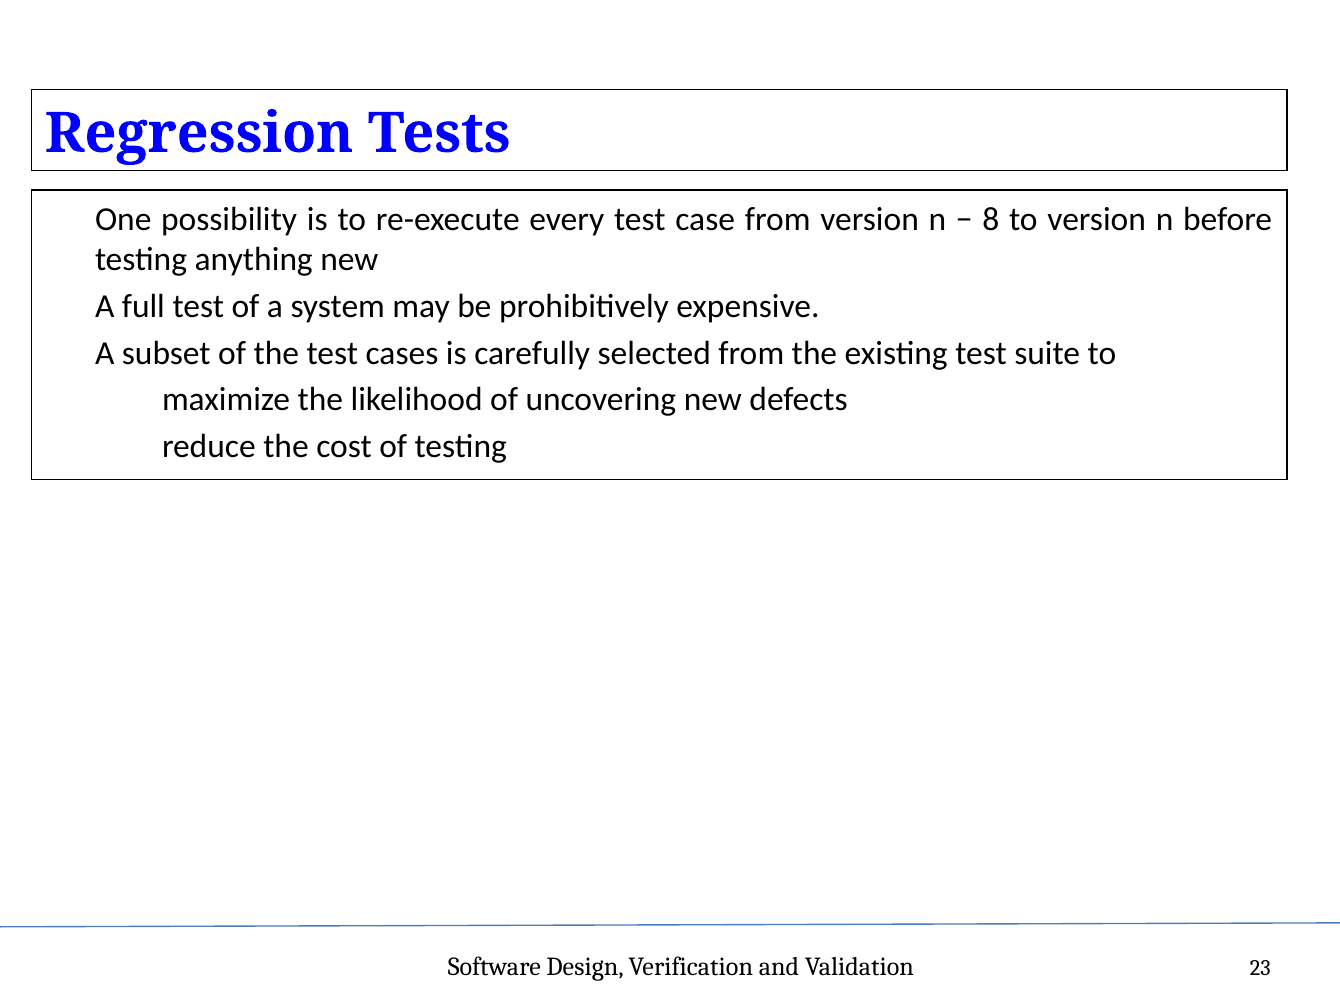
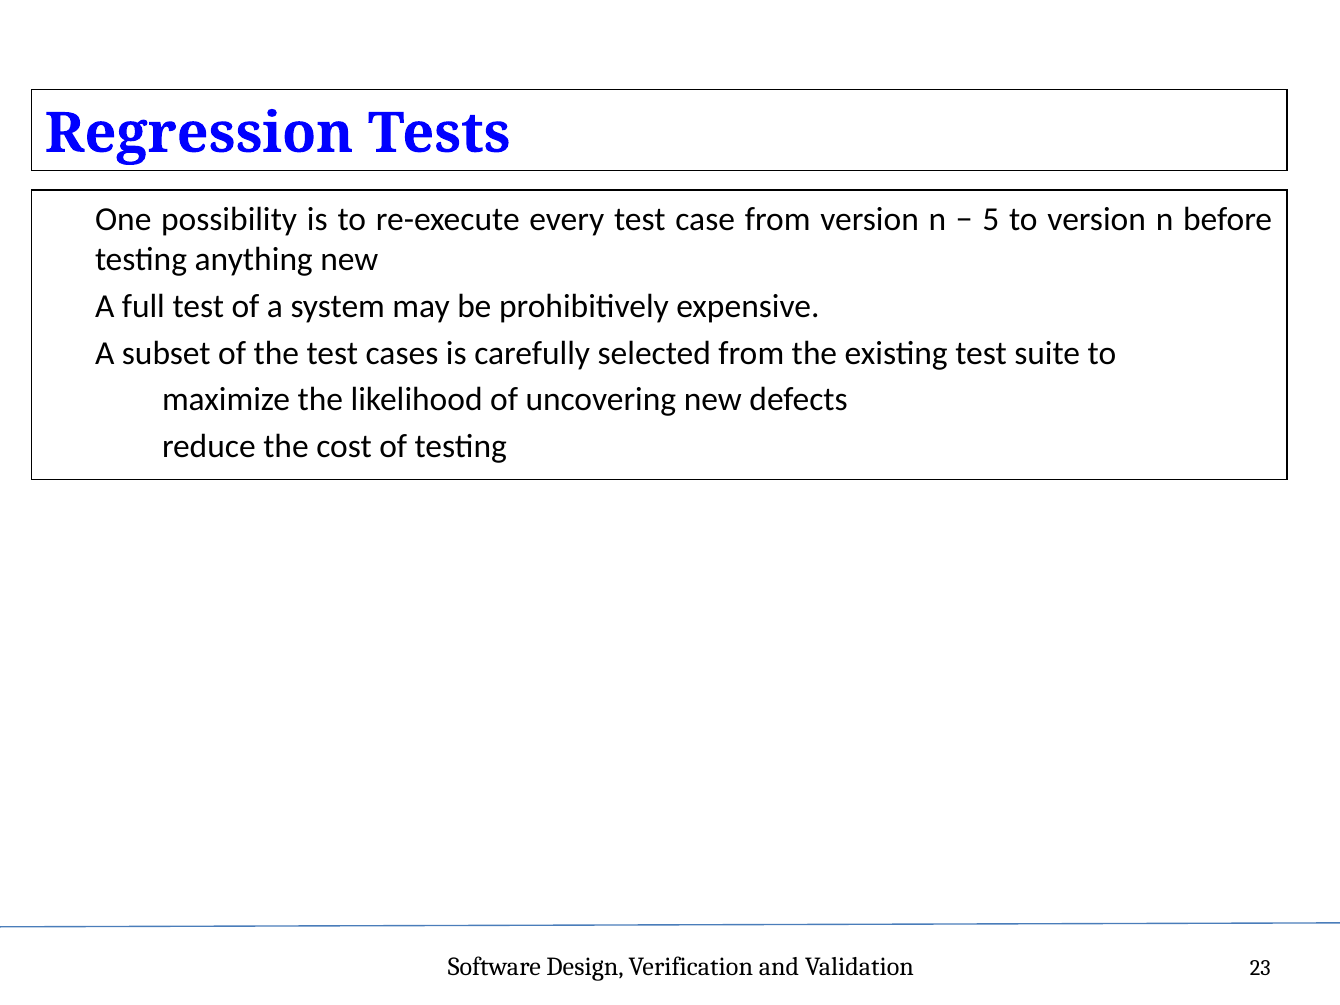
8: 8 -> 5
